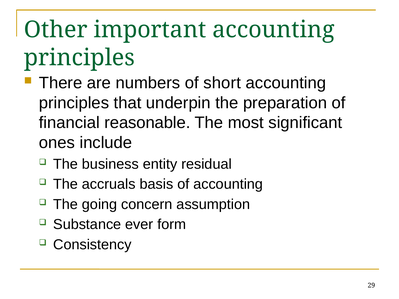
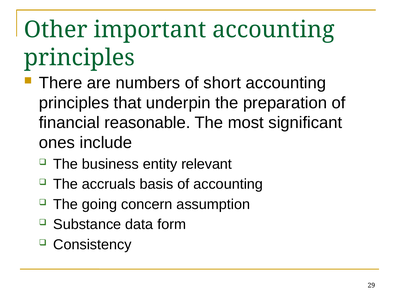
residual: residual -> relevant
ever: ever -> data
